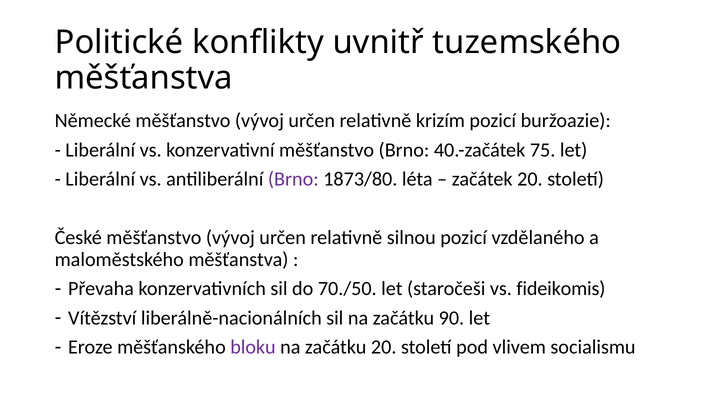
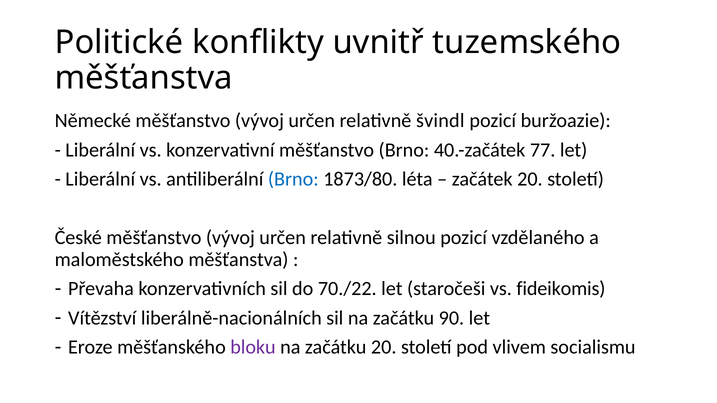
krizím: krizím -> švindl
75: 75 -> 77
Brno at (293, 179) colour: purple -> blue
70./50: 70./50 -> 70./22
